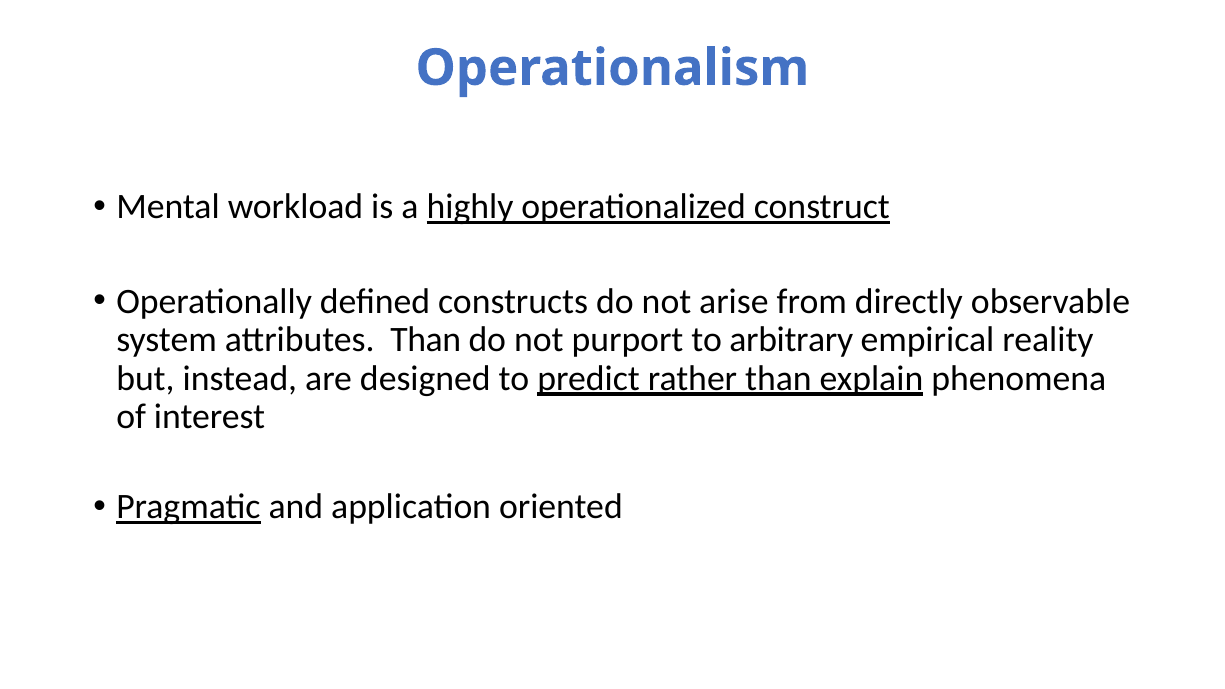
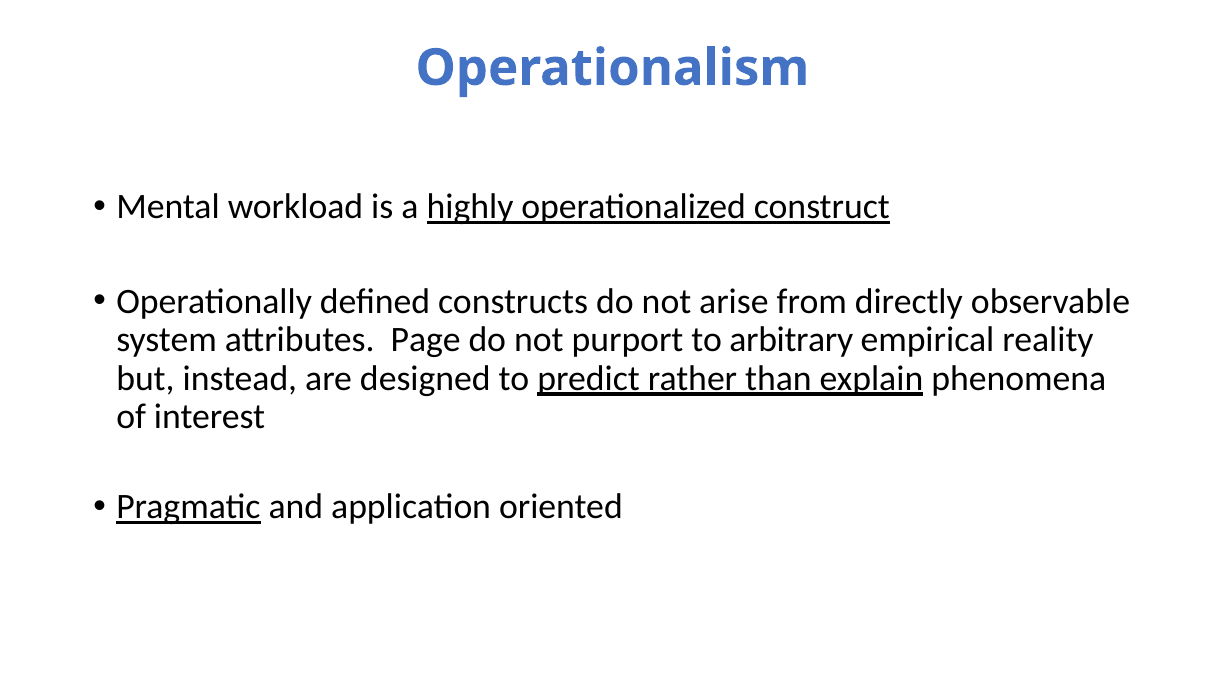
attributes Than: Than -> Page
